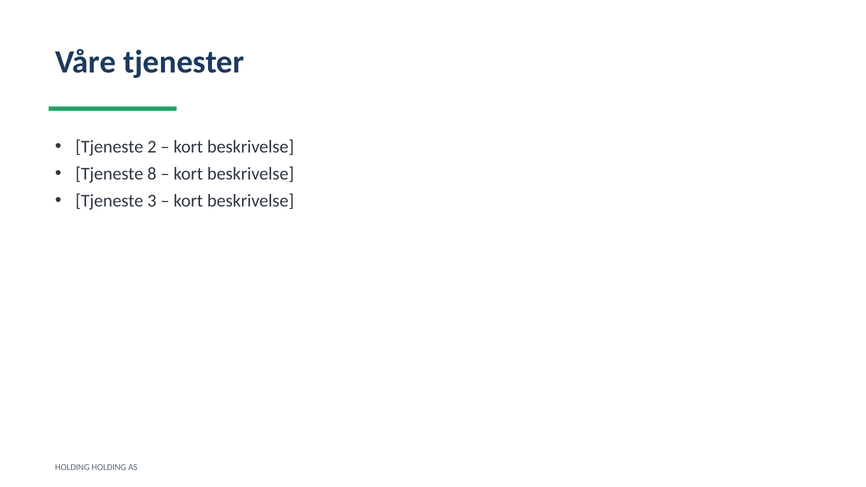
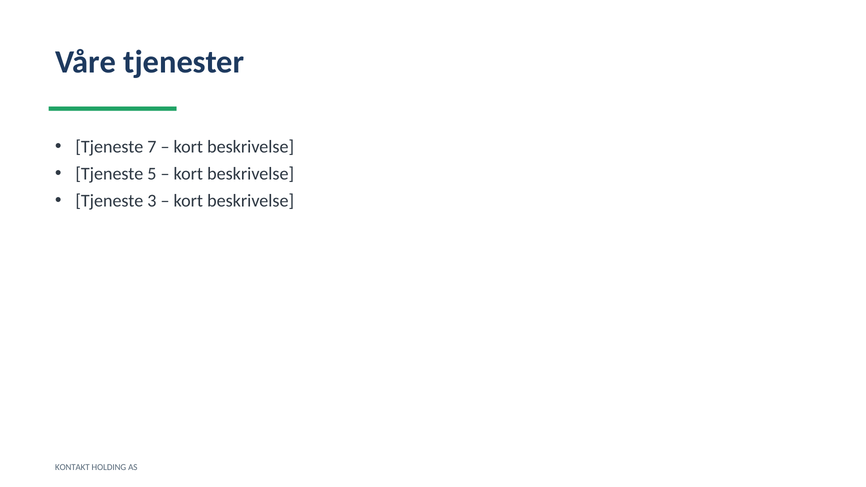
2: 2 -> 7
8: 8 -> 5
HOLDING at (72, 467): HOLDING -> KONTAKT
